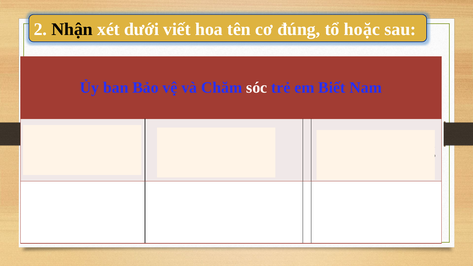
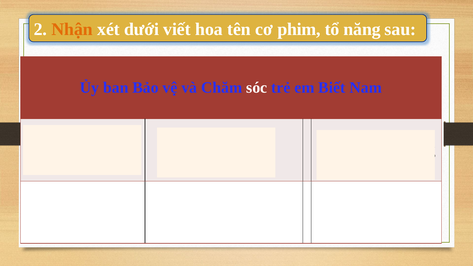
Nhận colour: black -> orange
đúng: đúng -> phim
tổ hoặc: hoặc -> năng
